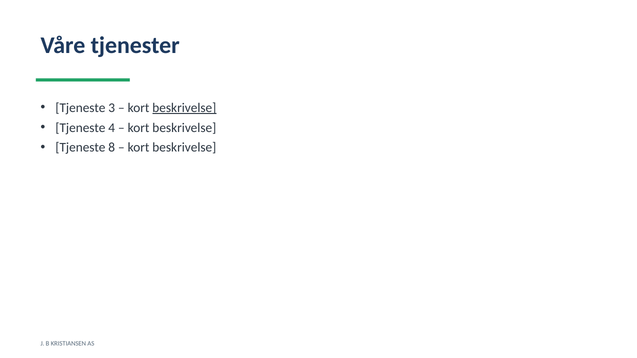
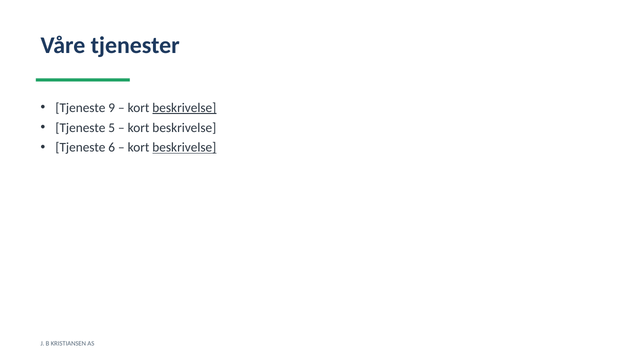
3: 3 -> 9
4: 4 -> 5
8: 8 -> 6
beskrivelse at (184, 148) underline: none -> present
